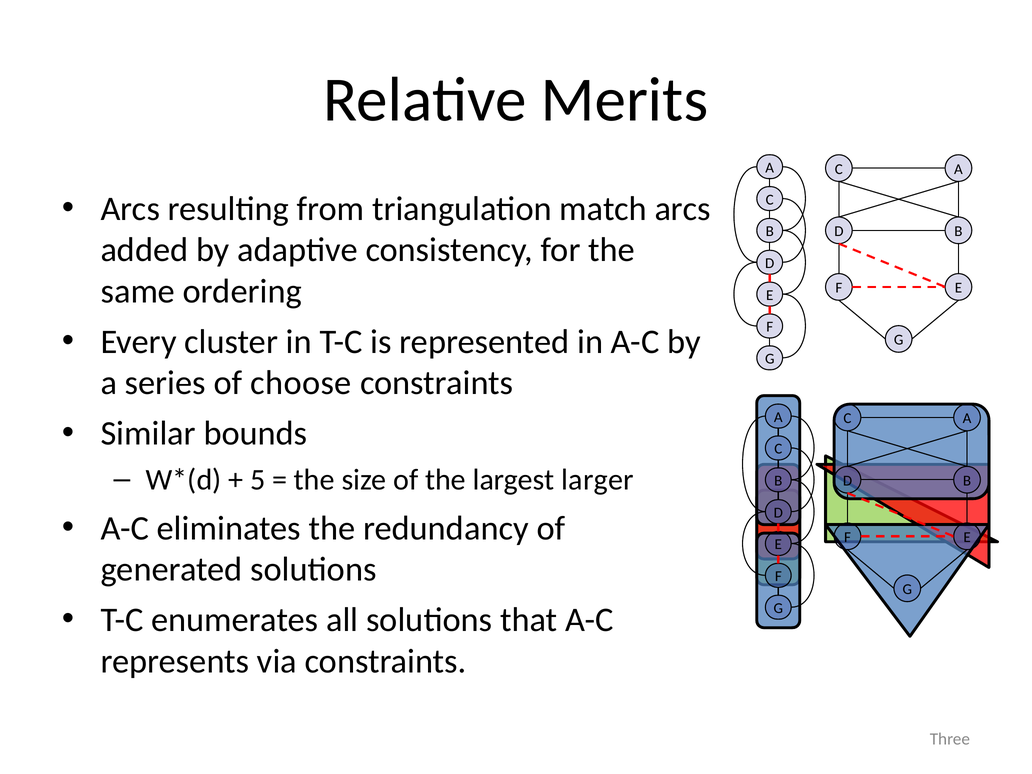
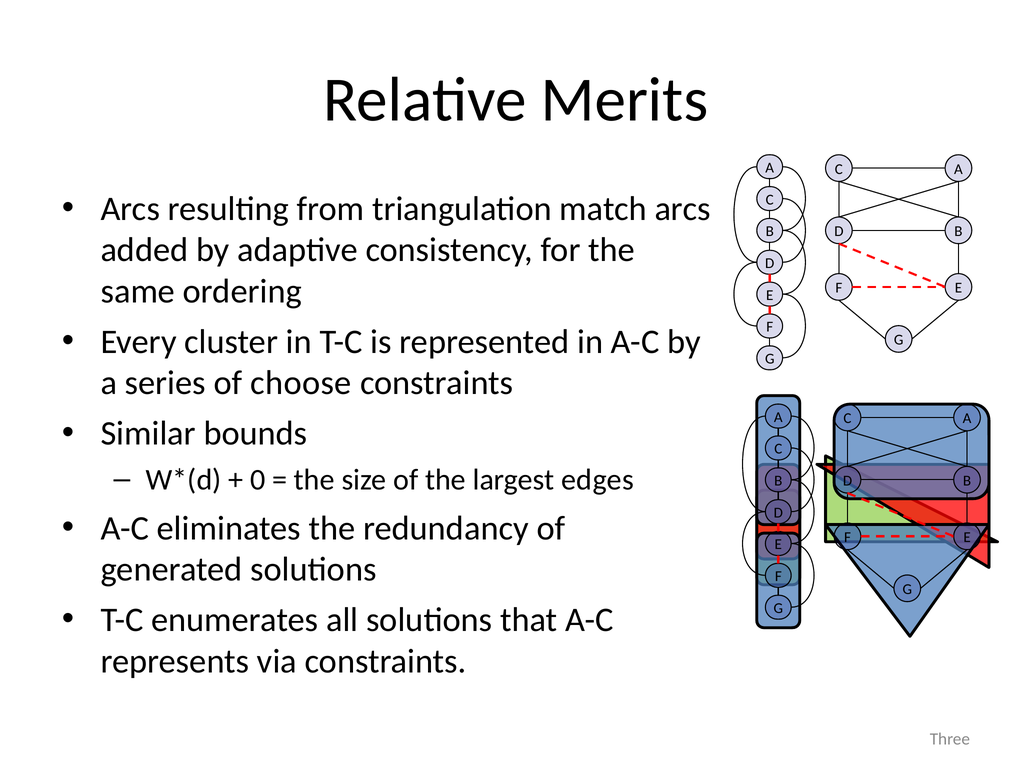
5: 5 -> 0
larger: larger -> edges
